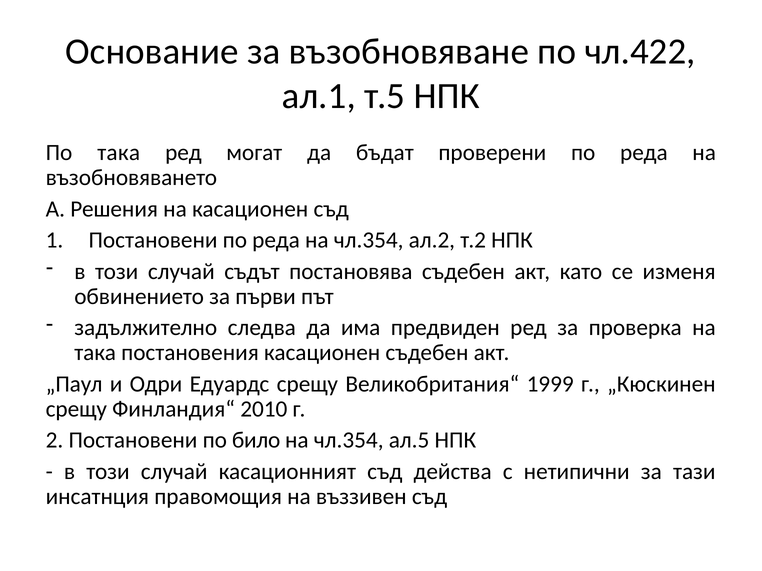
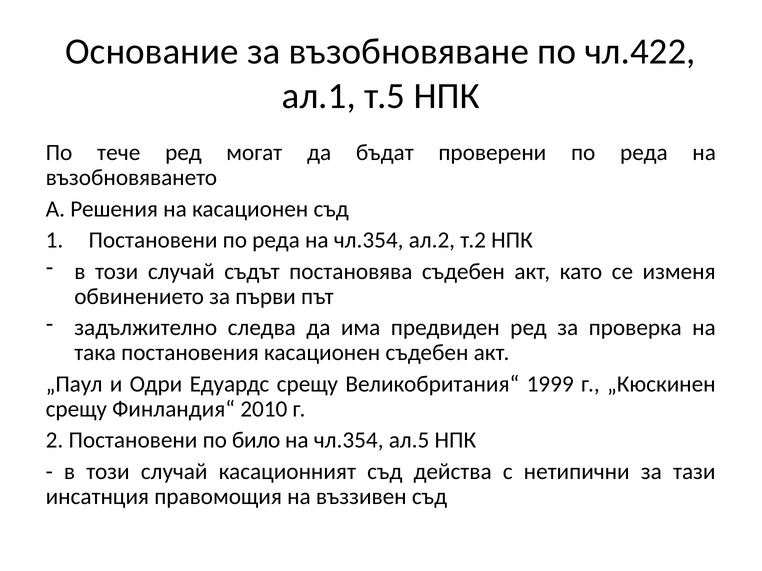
По така: така -> тече
